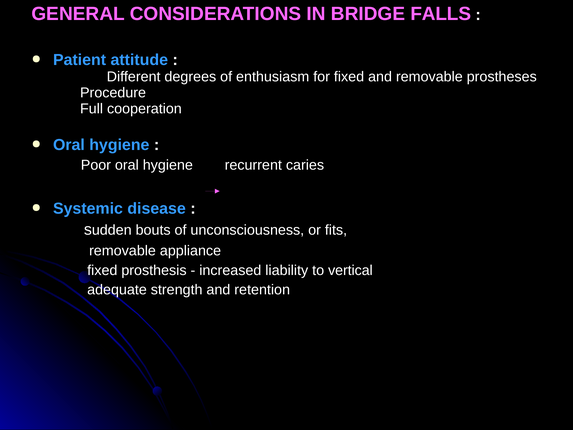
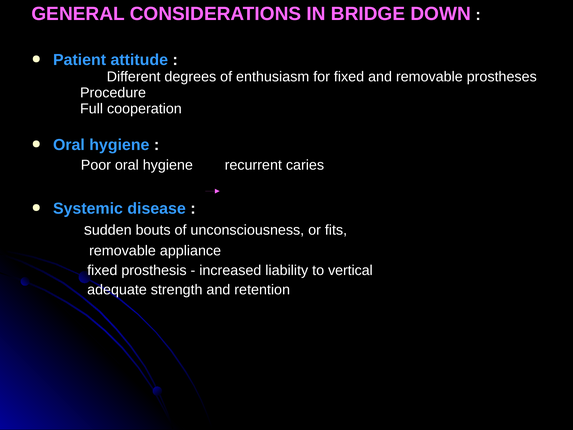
FALLS: FALLS -> DOWN
